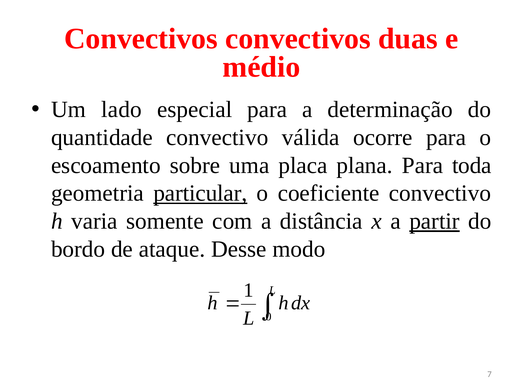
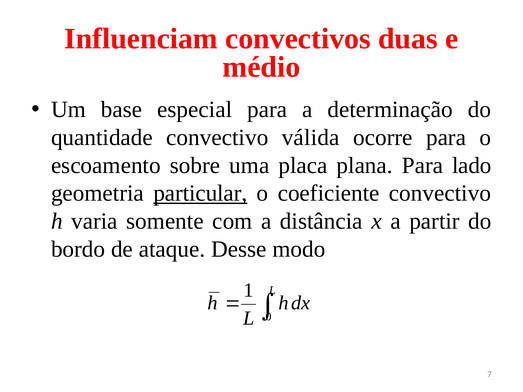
Convectivos at (141, 39): Convectivos -> Influenciam
lado: lado -> base
toda: toda -> lado
partir underline: present -> none
